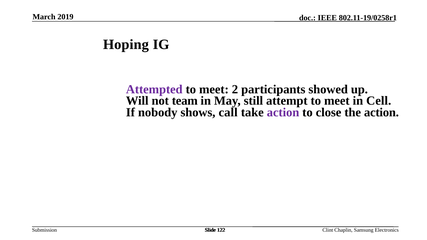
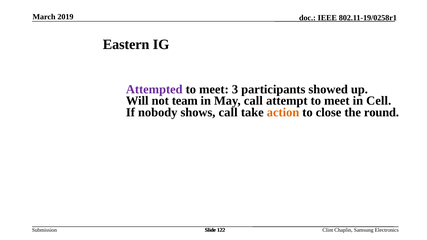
Hoping: Hoping -> Eastern
2: 2 -> 3
May still: still -> call
action at (283, 112) colour: purple -> orange
the action: action -> round
